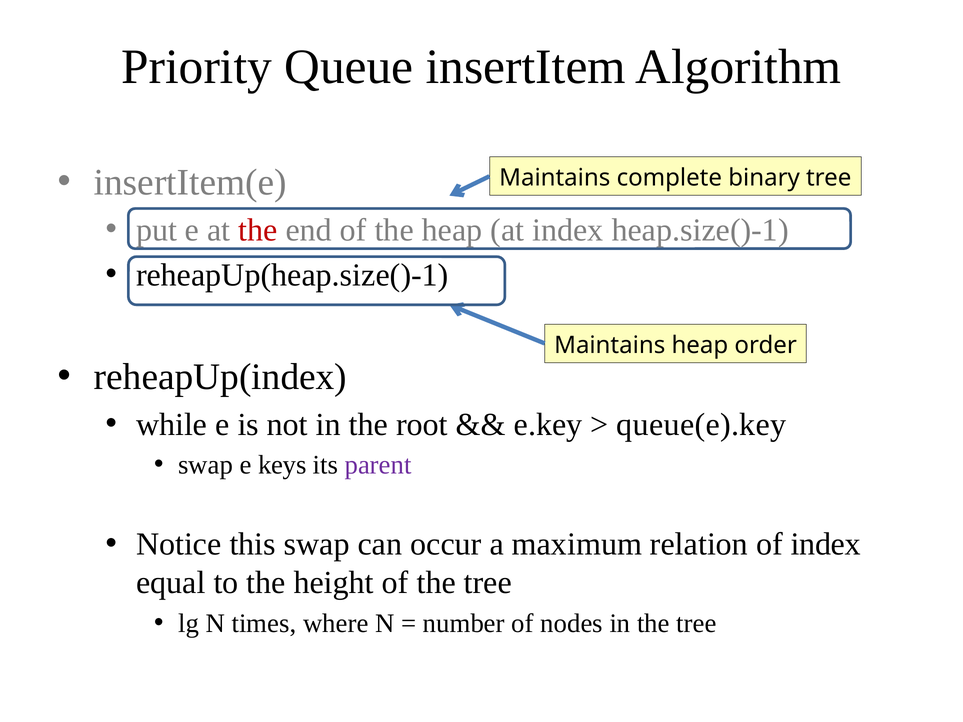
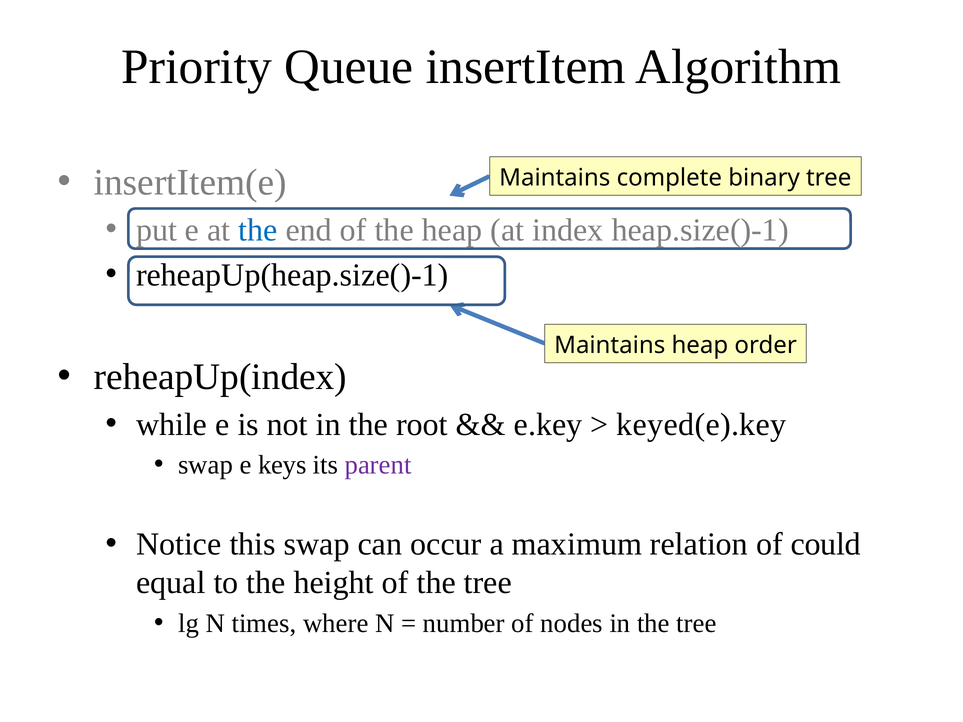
the at (258, 230) colour: red -> blue
queue(e).key: queue(e).key -> keyed(e).key
of index: index -> could
